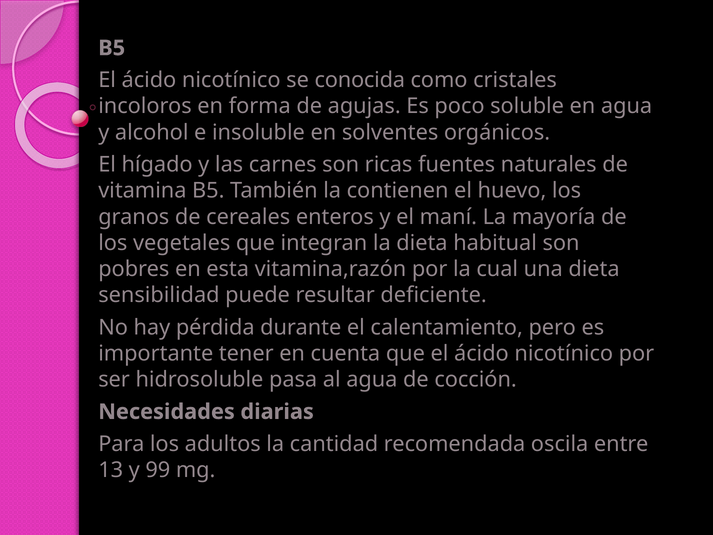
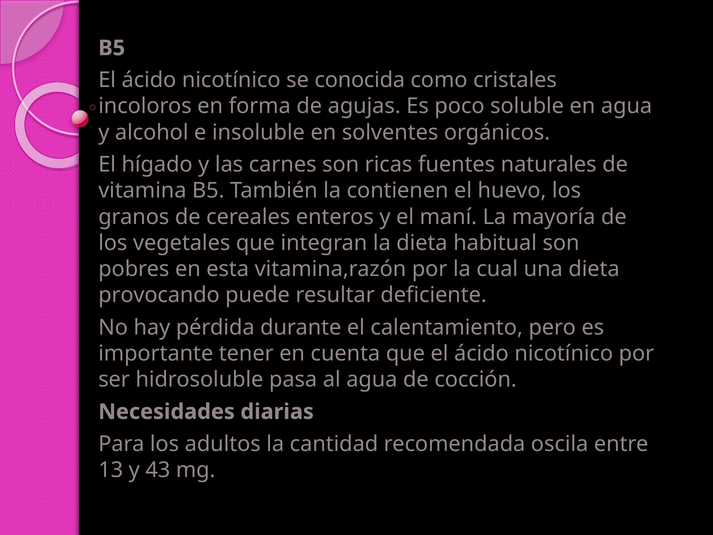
sensibilidad: sensibilidad -> provocando
99: 99 -> 43
